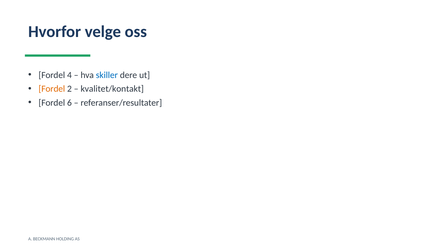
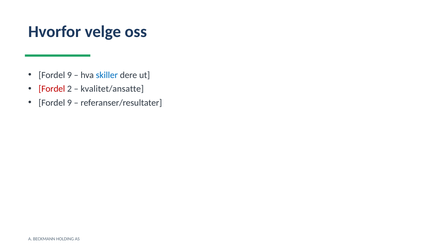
4 at (69, 75): 4 -> 9
Fordel at (52, 89) colour: orange -> red
kvalitet/kontakt: kvalitet/kontakt -> kvalitet/ansatte
6 at (69, 103): 6 -> 9
